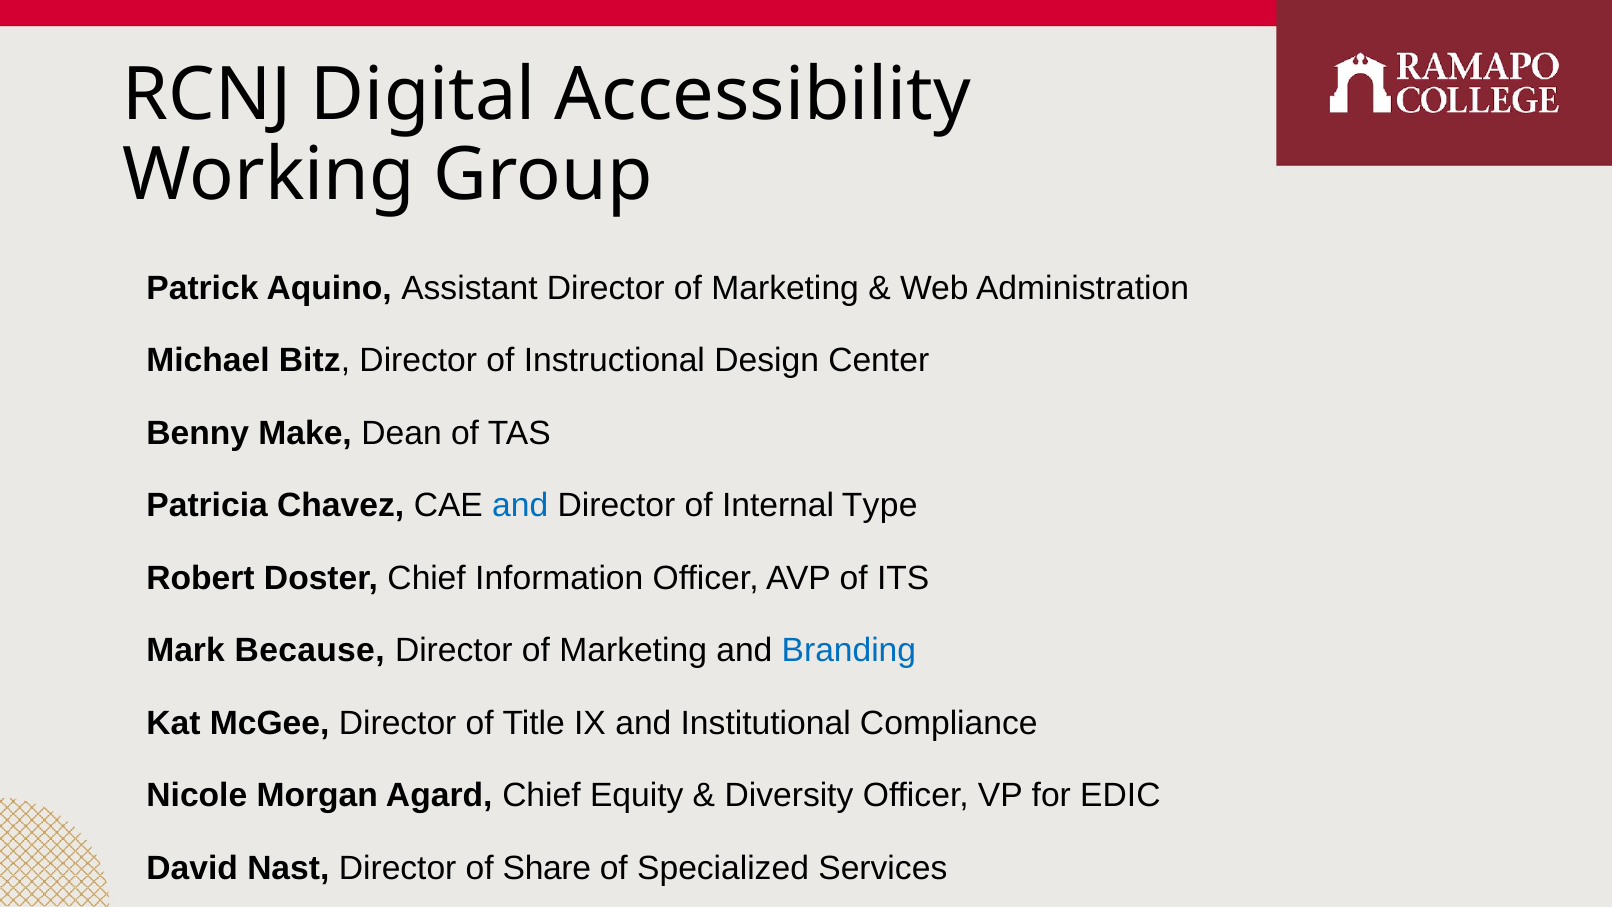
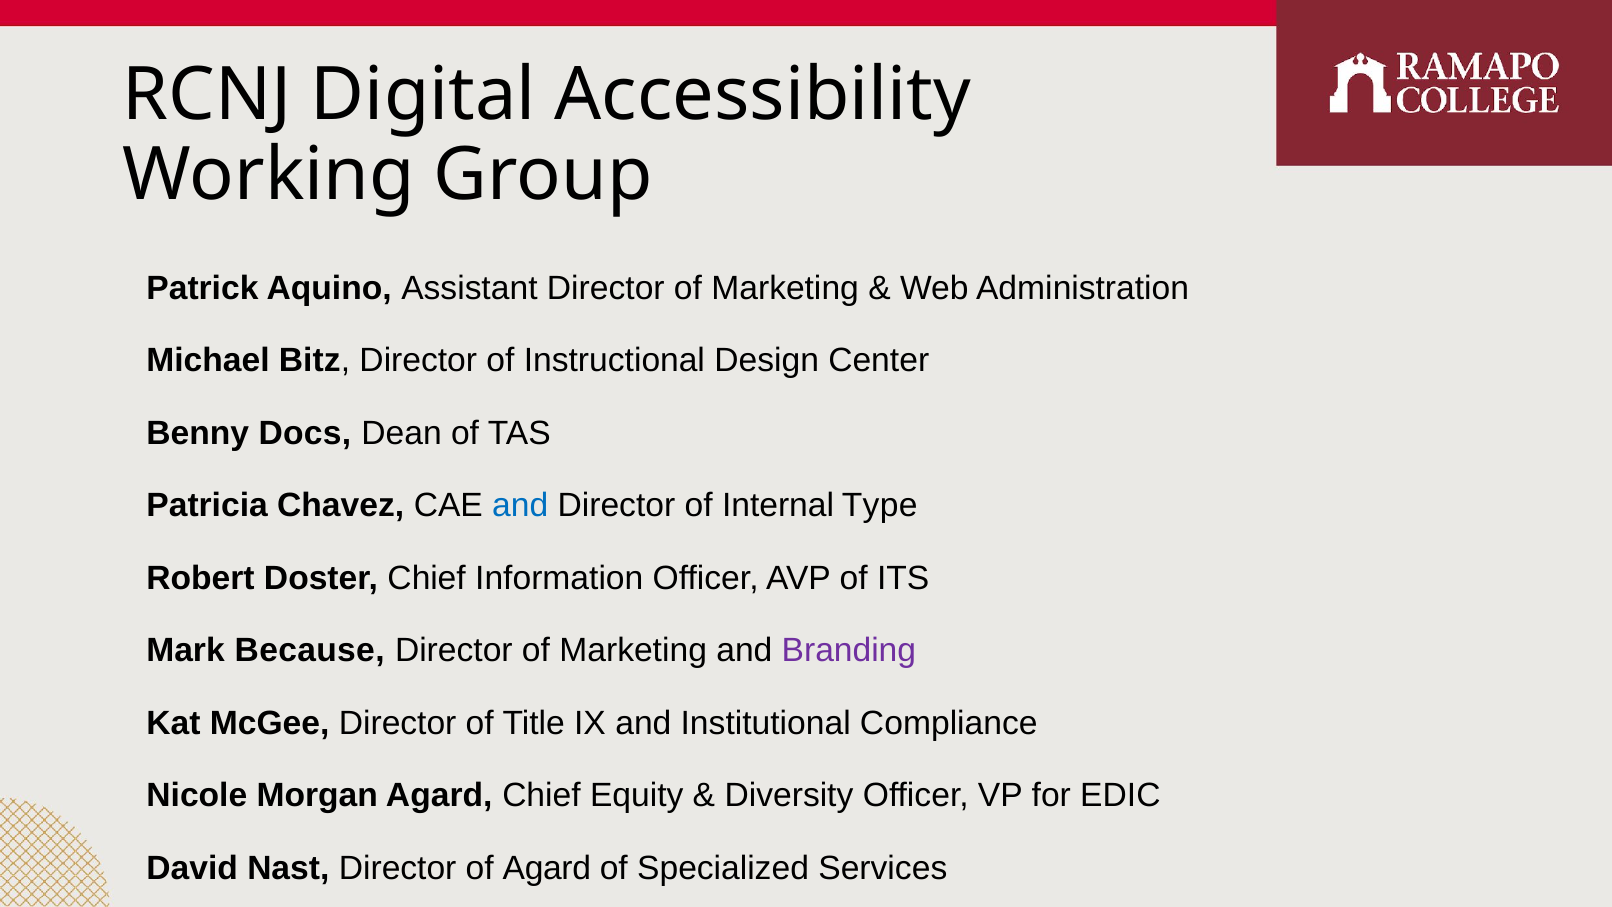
Make: Make -> Docs
Branding colour: blue -> purple
of Share: Share -> Agard
